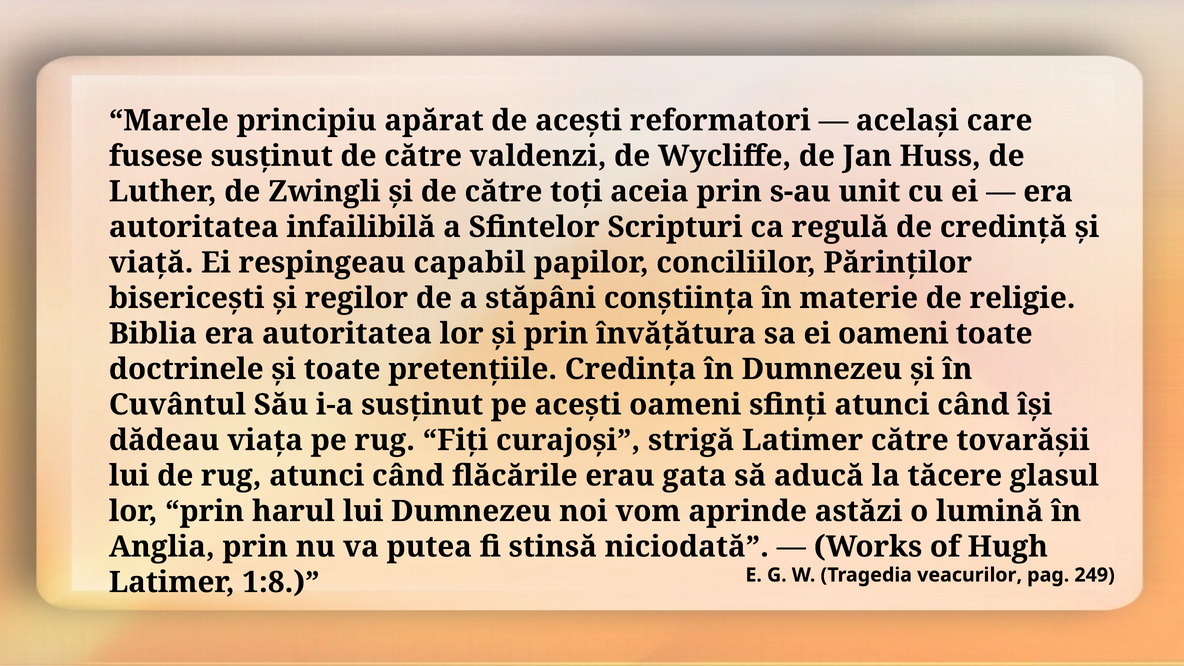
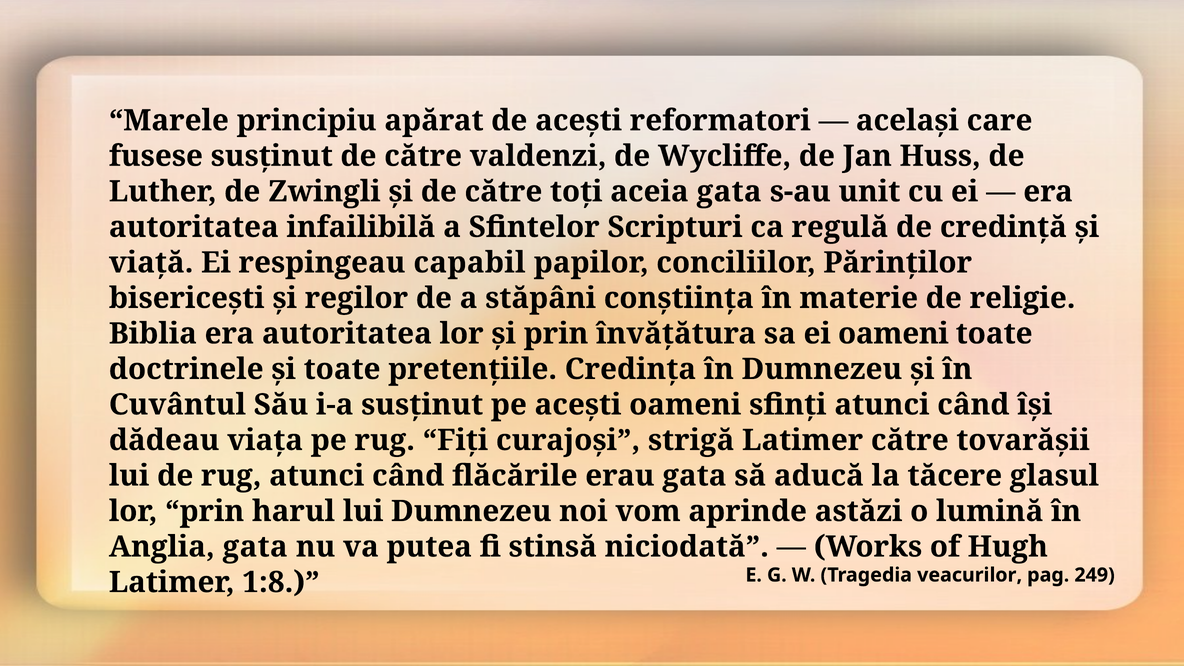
aceia prin: prin -> gata
Anglia prin: prin -> gata
